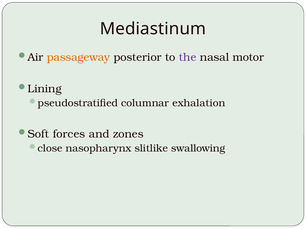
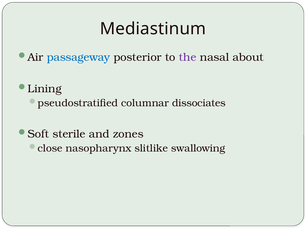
passageway colour: orange -> blue
motor: motor -> about
exhalation: exhalation -> dissociates
forces: forces -> sterile
